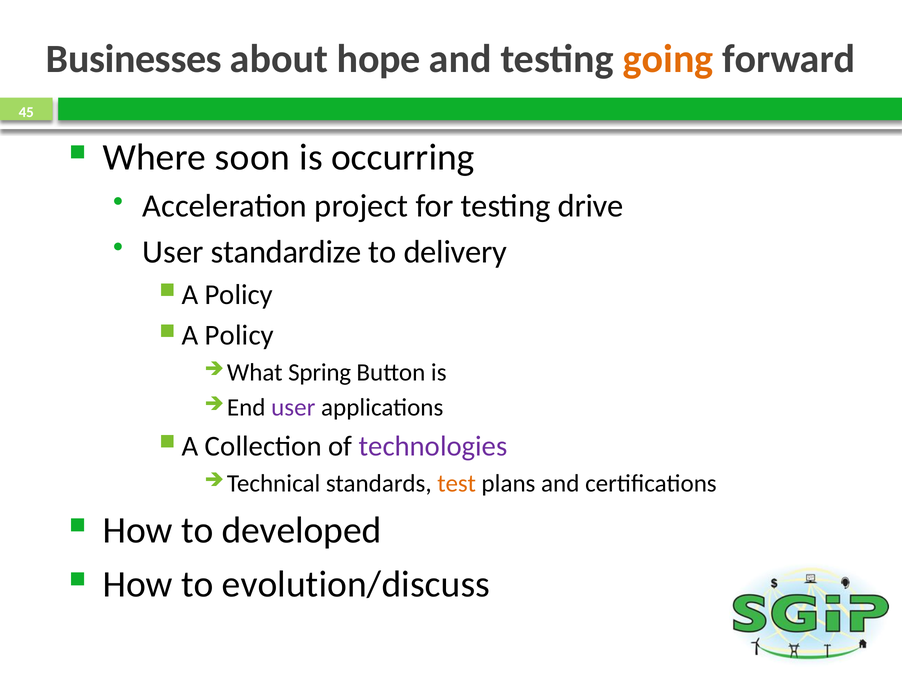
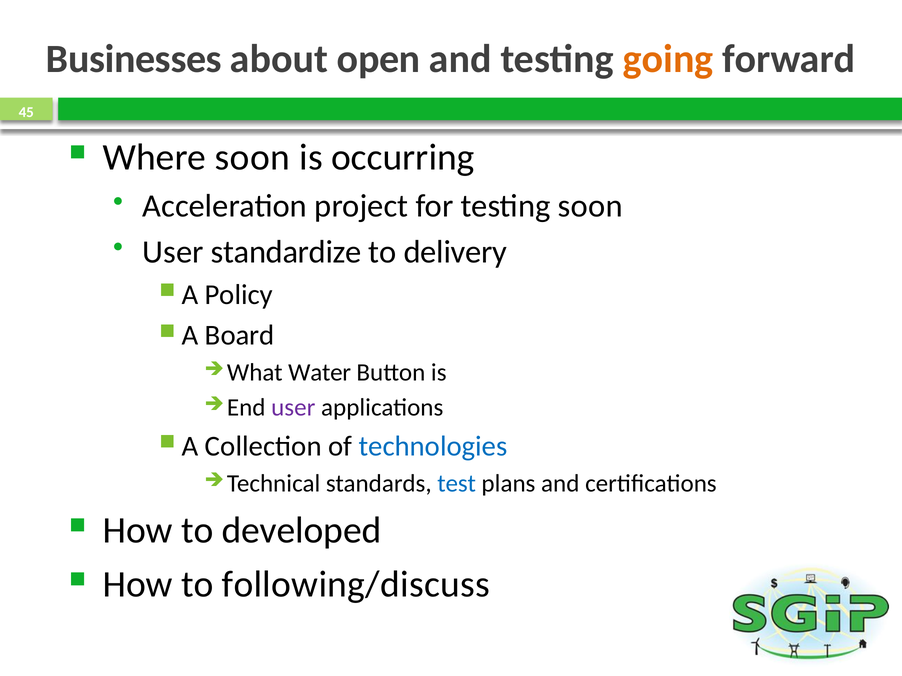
hope: hope -> open
testing drive: drive -> soon
Policy at (240, 336): Policy -> Board
Spring: Spring -> Water
technologies colour: purple -> blue
test colour: orange -> blue
evolution/discuss: evolution/discuss -> following/discuss
